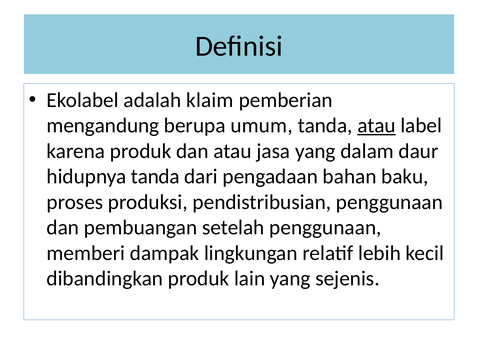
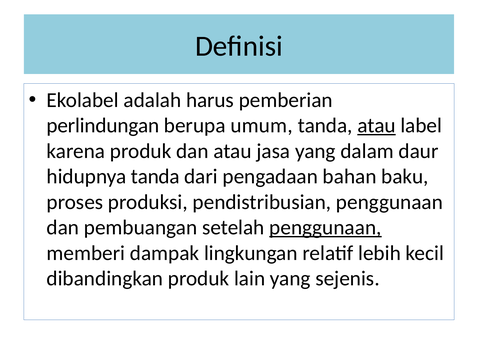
klaim: klaim -> harus
mengandung: mengandung -> perlindungan
penggunaan at (325, 228) underline: none -> present
